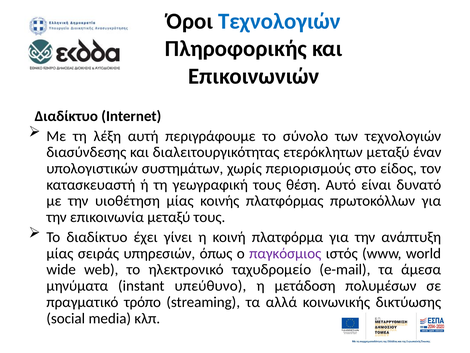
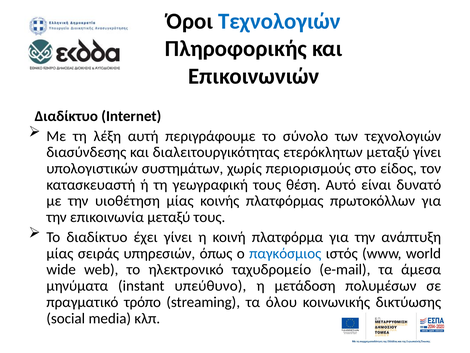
μεταξύ έναν: έναν -> γίνει
παγκόσμιος colour: purple -> blue
αλλά: αλλά -> όλου
